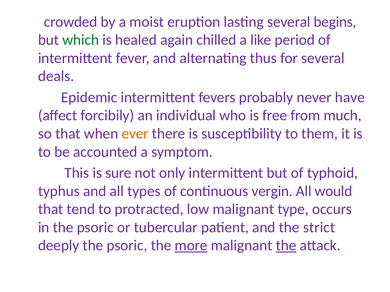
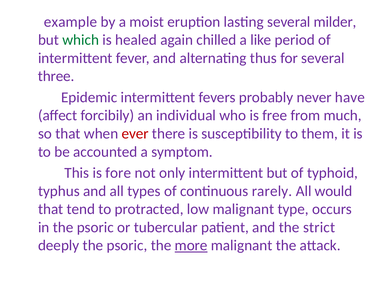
crowded: crowded -> example
begins: begins -> milder
deals: deals -> three
ever colour: orange -> red
sure: sure -> fore
vergin: vergin -> rarely
the at (286, 246) underline: present -> none
